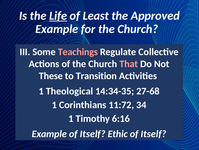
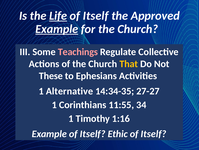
Least at (96, 16): Least -> Itself
Example at (57, 29) underline: none -> present
That colour: pink -> yellow
Transition: Transition -> Ephesians
Theological: Theological -> Alternative
27-68: 27-68 -> 27-27
11:72: 11:72 -> 11:55
6:16: 6:16 -> 1:16
